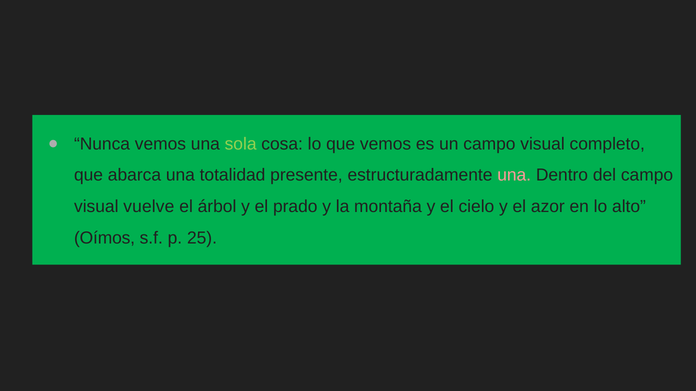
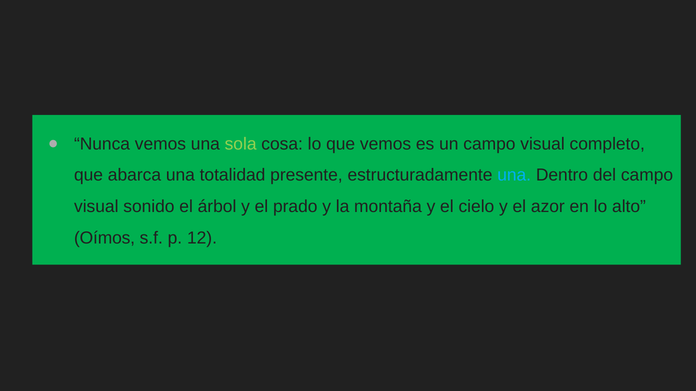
una at (514, 175) colour: pink -> light blue
vuelve: vuelve -> sonido
25: 25 -> 12
